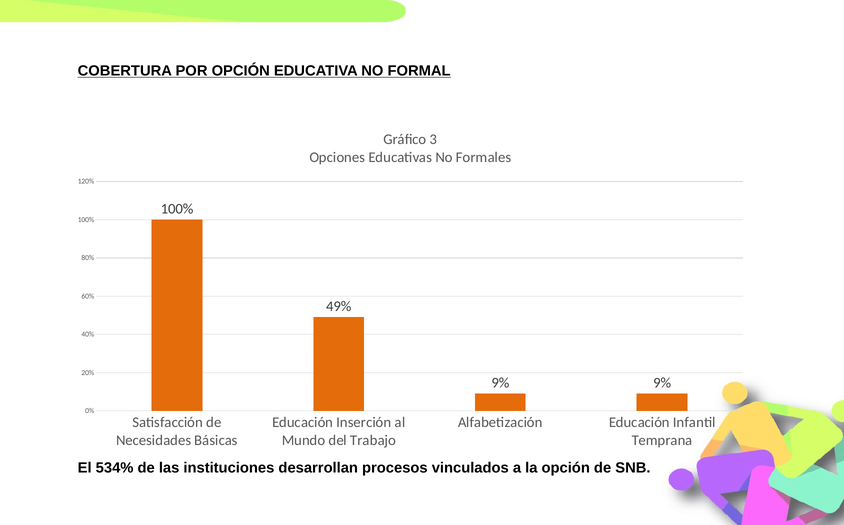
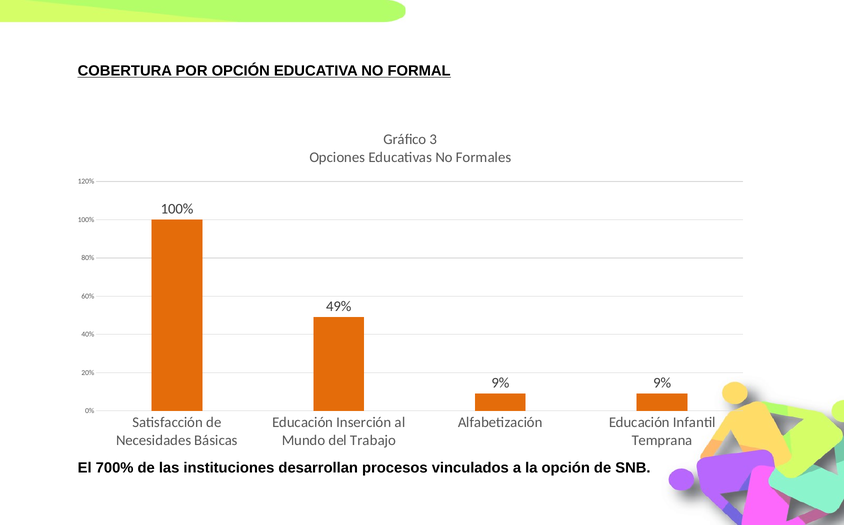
534%: 534% -> 700%
